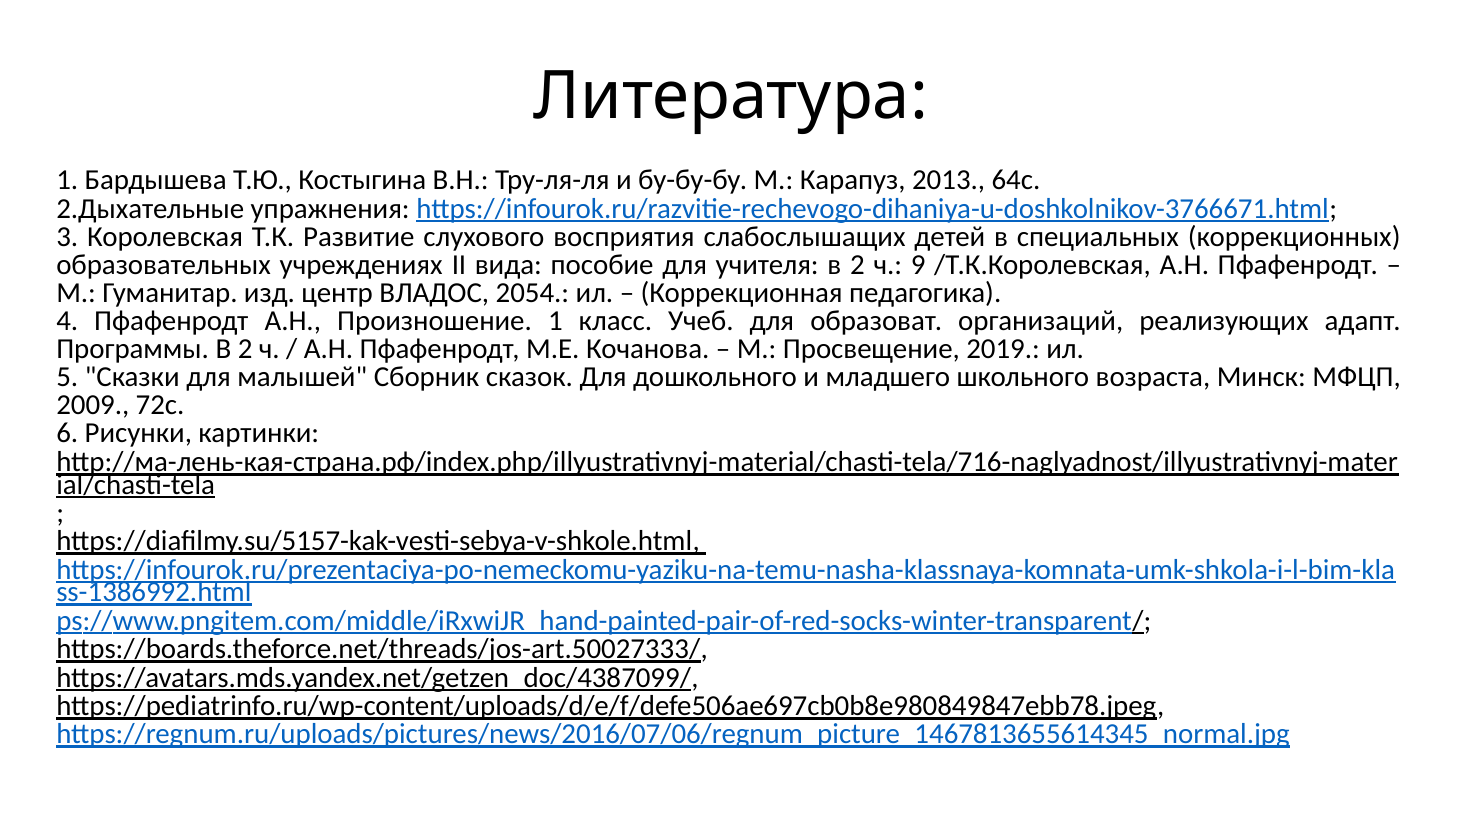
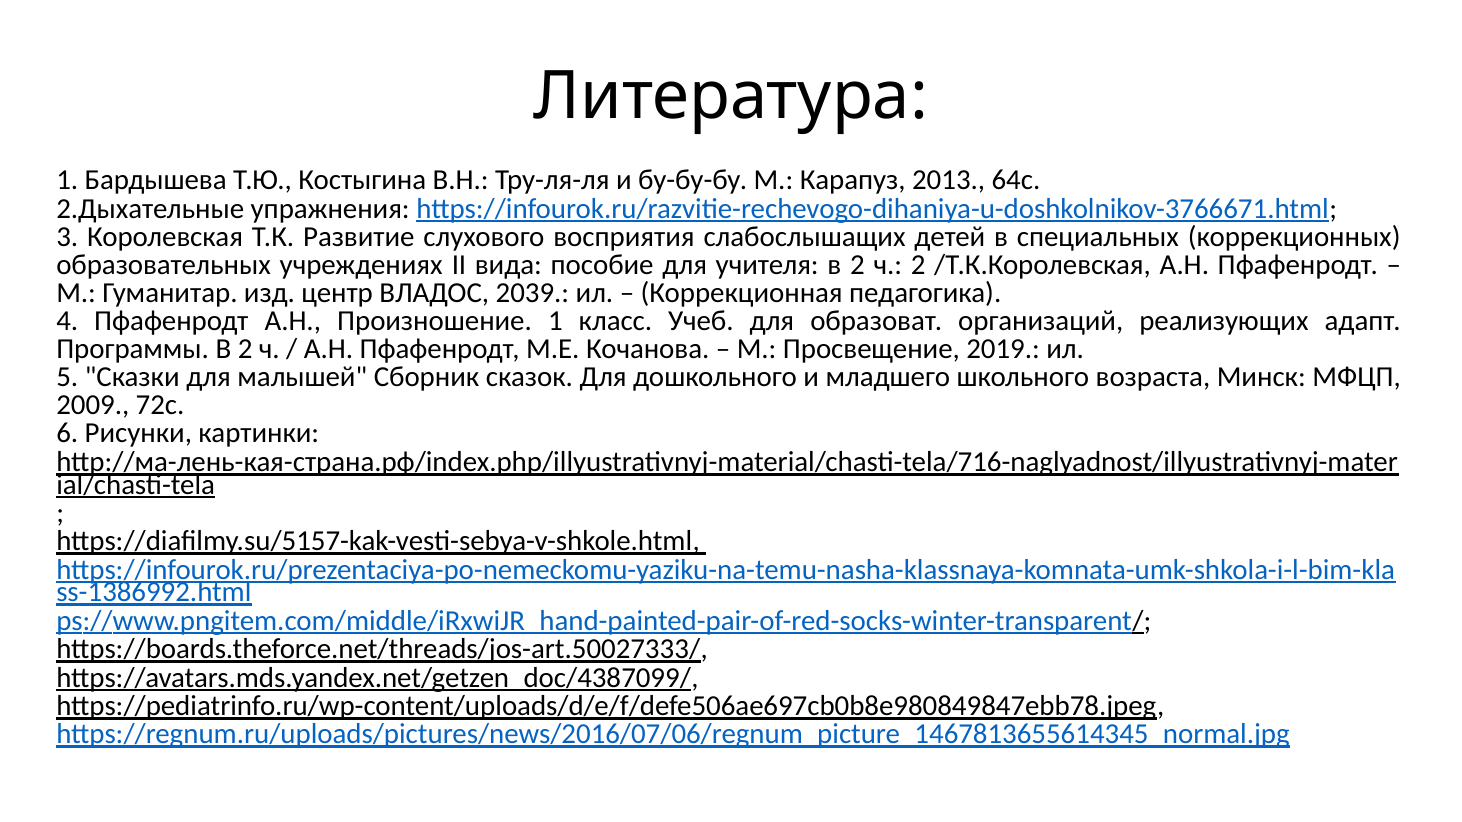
ч 9: 9 -> 2
2054: 2054 -> 2039
